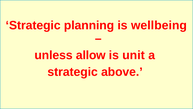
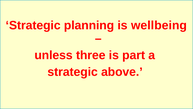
allow: allow -> three
unit: unit -> part
